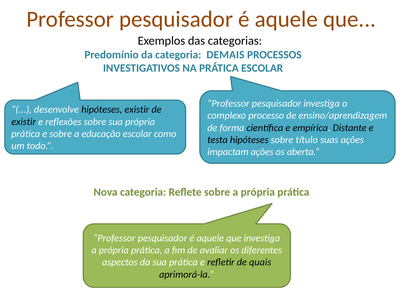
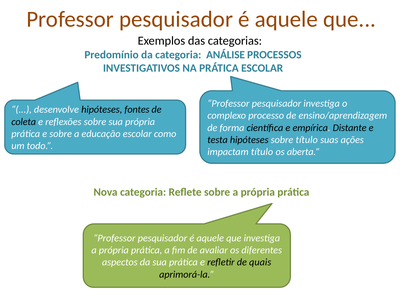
DEMAIS: DEMAIS -> ANÁLISE
hipóteses existir: existir -> fontes
existir at (24, 122): existir -> coleta
impactam ações: ações -> título
